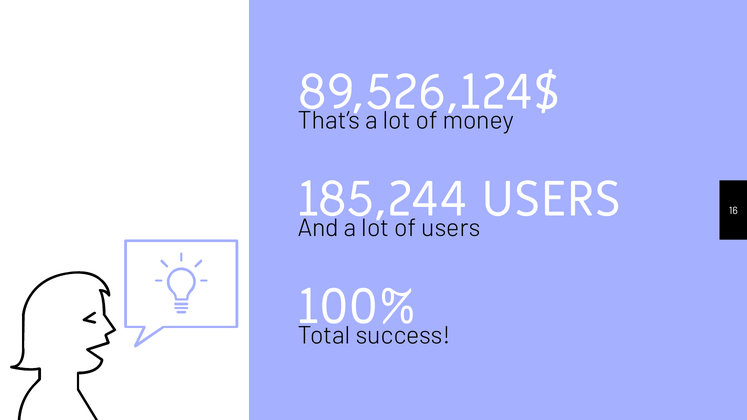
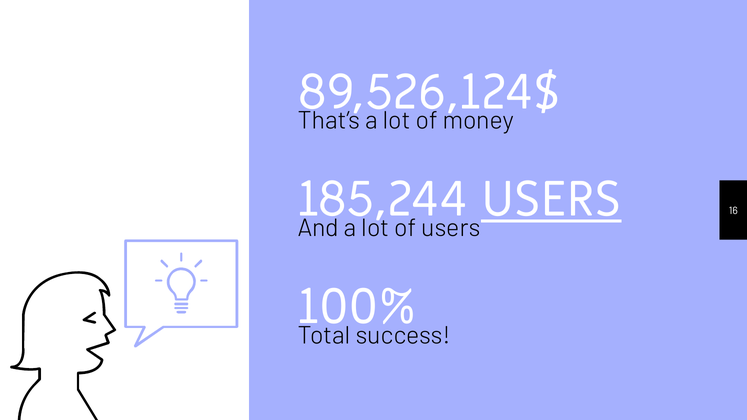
USERS at (551, 200) underline: none -> present
